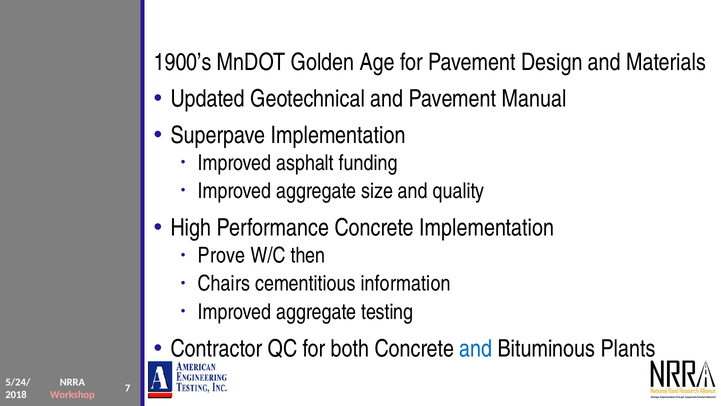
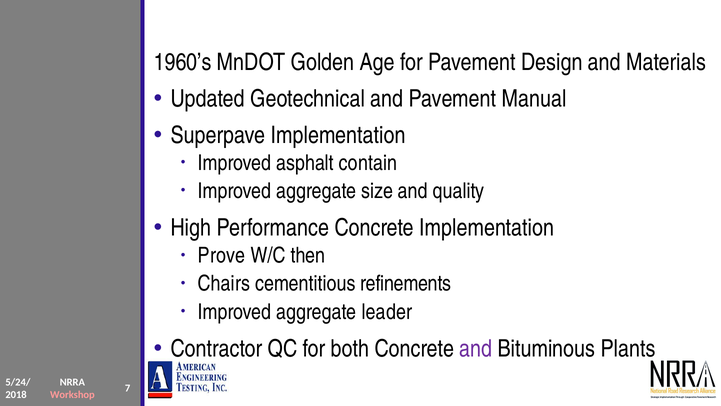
1900’s: 1900’s -> 1960’s
funding: funding -> contain
information: information -> refinements
testing: testing -> leader
and at (476, 348) colour: blue -> purple
